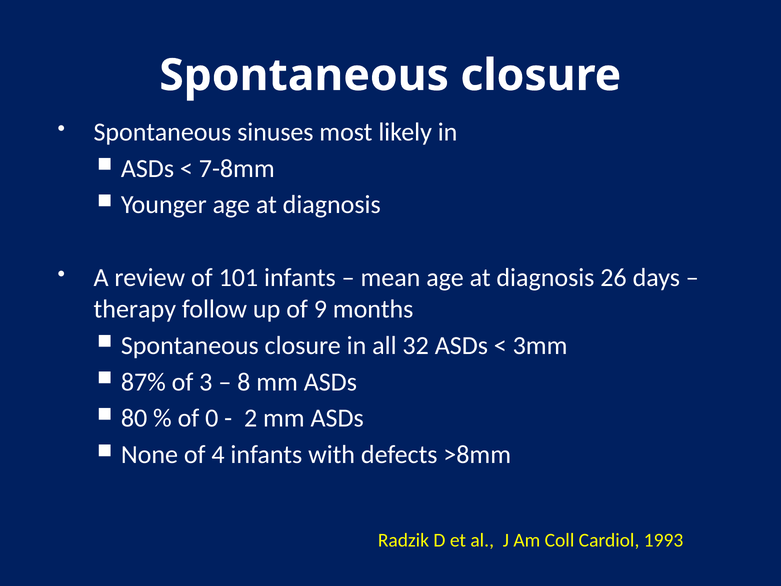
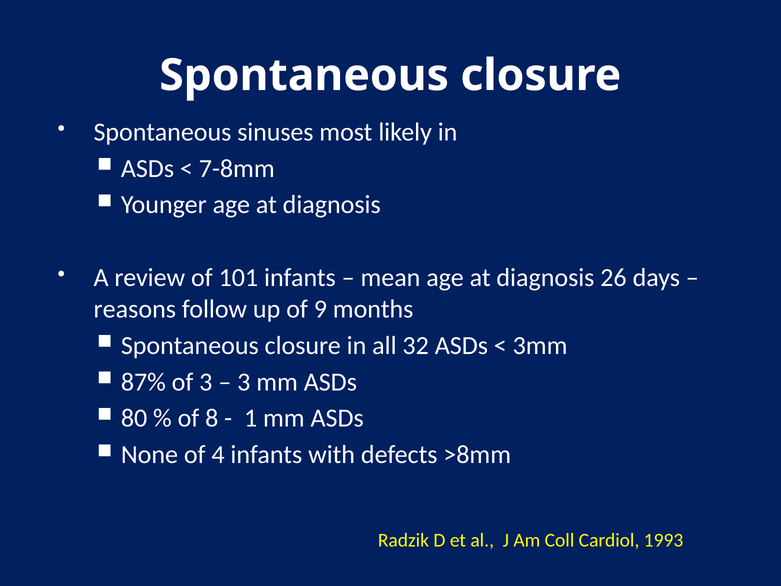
therapy: therapy -> reasons
8 at (244, 382): 8 -> 3
0: 0 -> 8
2: 2 -> 1
